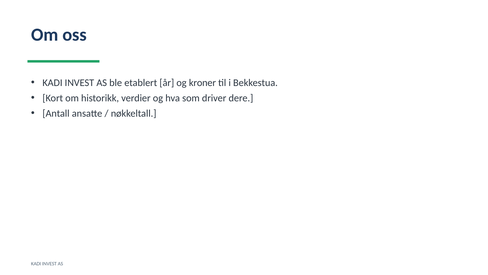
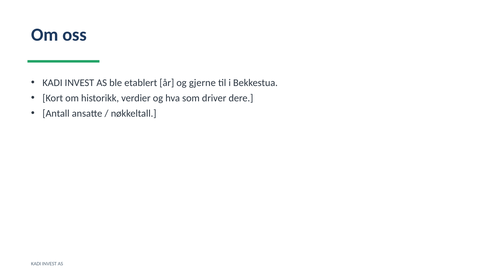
kroner: kroner -> gjerne
